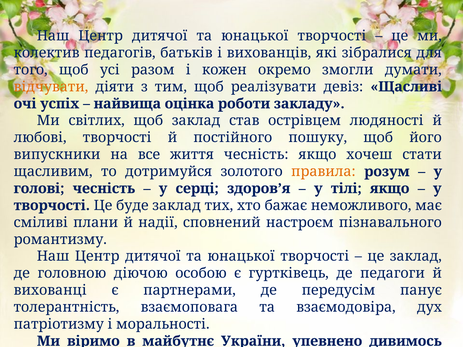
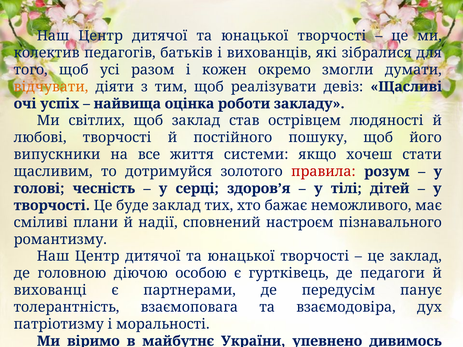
життя чесність: чесність -> системи
правила colour: orange -> red
тілі якщо: якщо -> дітей
